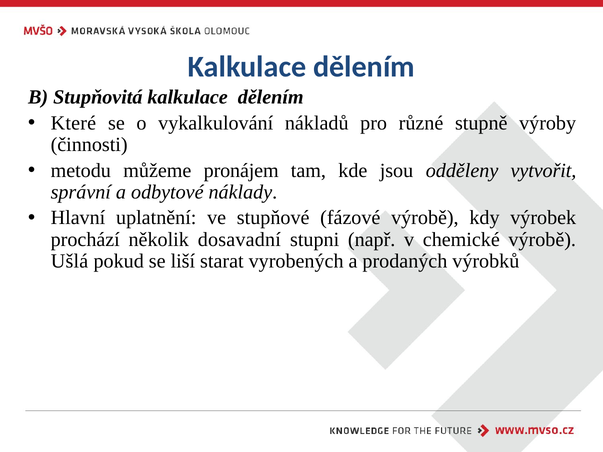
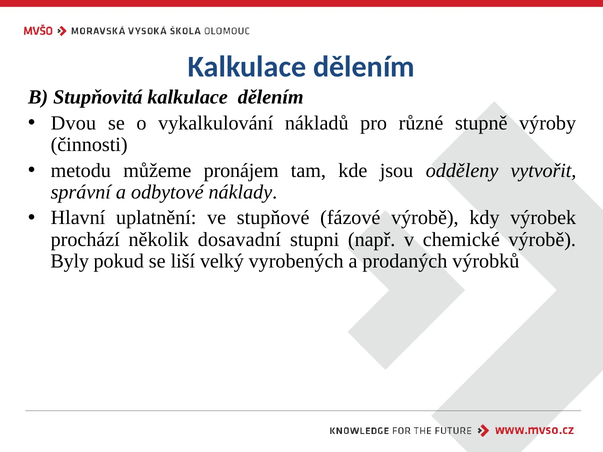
Které: Které -> Dvou
Ušlá: Ušlá -> Byly
starat: starat -> velký
